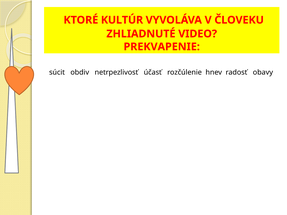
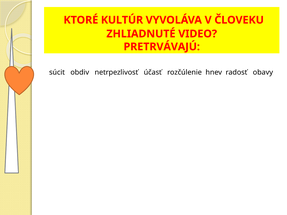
PREKVAPENIE: PREKVAPENIE -> PRETRVÁVAJÚ
